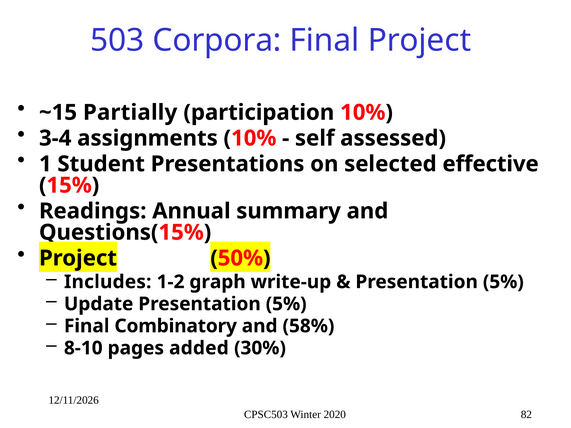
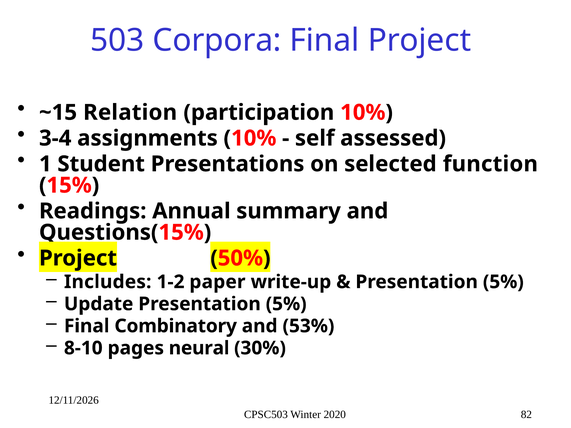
Partially: Partially -> Relation
effective: effective -> function
graph: graph -> paper
58%: 58% -> 53%
added: added -> neural
